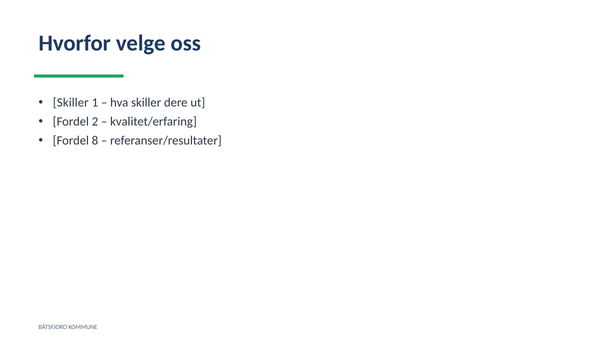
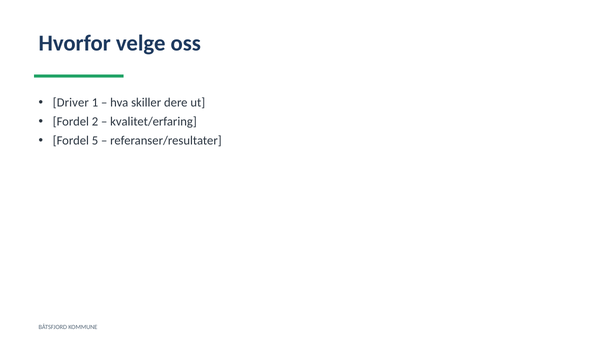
Skiller at (71, 103): Skiller -> Driver
8: 8 -> 5
